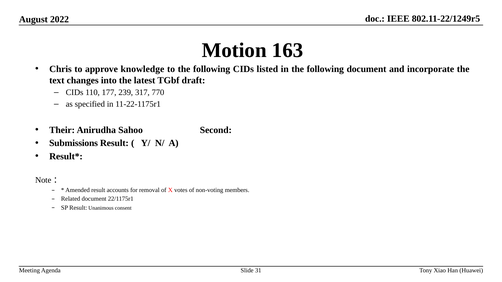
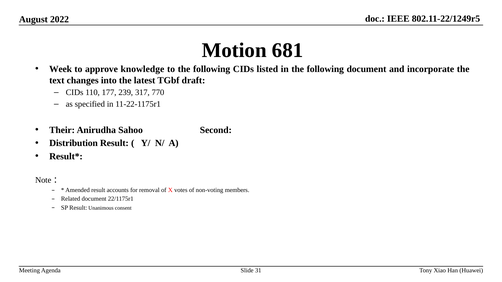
163: 163 -> 681
Chris: Chris -> Week
Submissions: Submissions -> Distribution
